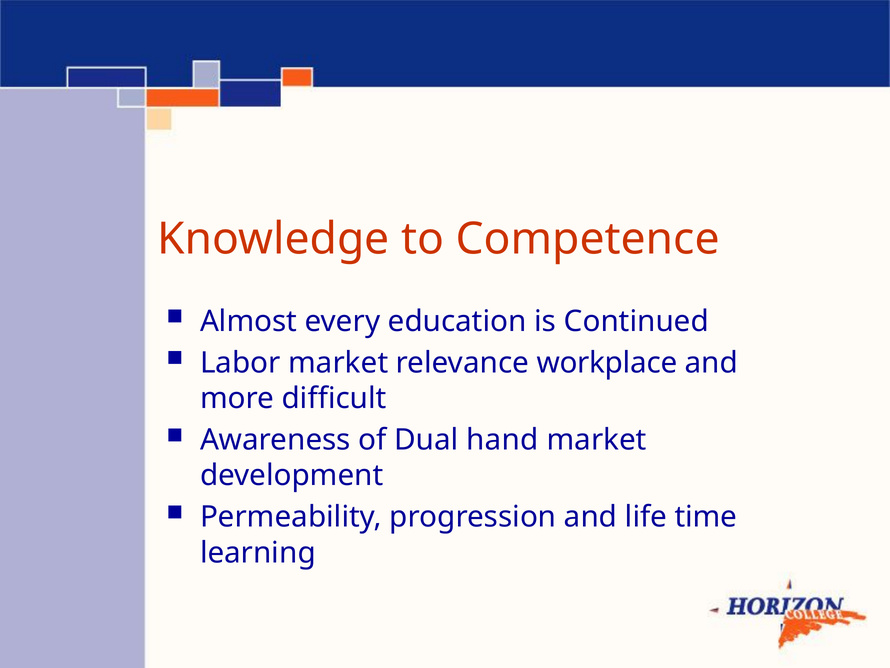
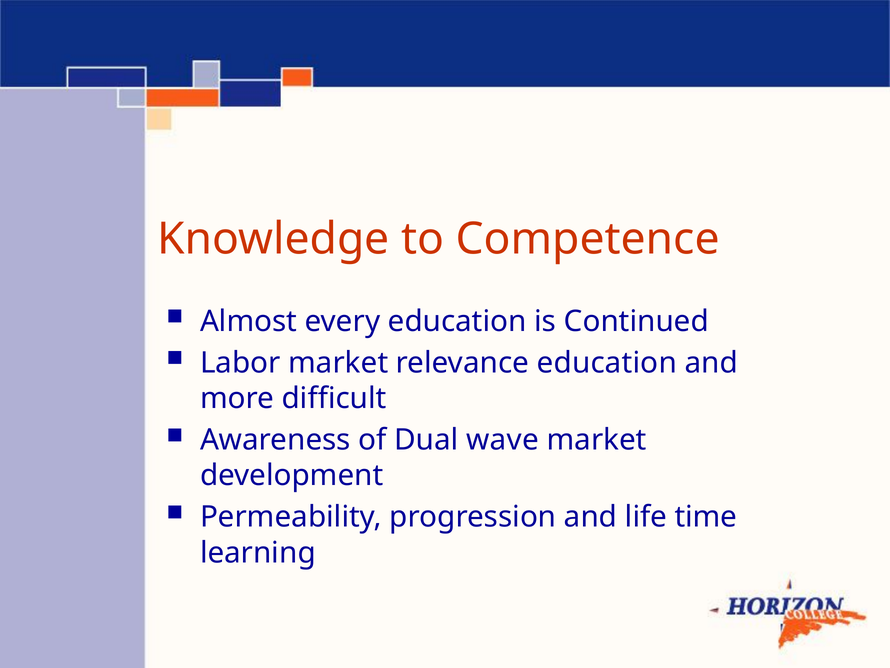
relevance workplace: workplace -> education
hand: hand -> wave
